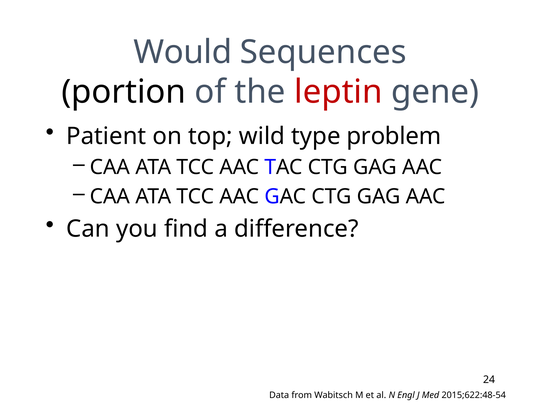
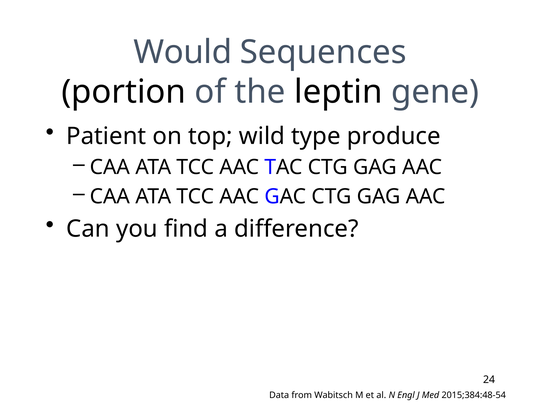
leptin colour: red -> black
problem: problem -> produce
2015;622:48-54: 2015;622:48-54 -> 2015;384:48-54
